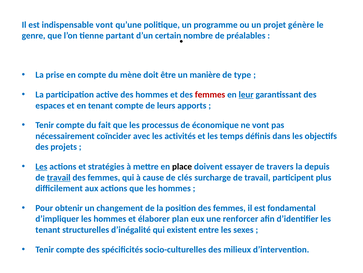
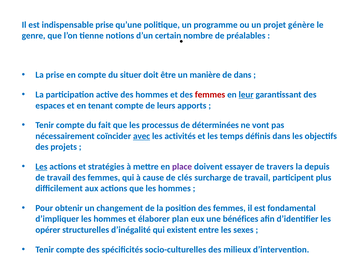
indispensable vont: vont -> prise
partant: partant -> notions
mène: mène -> situer
de type: type -> dans
économique: économique -> déterminées
avec underline: none -> present
place colour: black -> purple
travail at (59, 177) underline: present -> none
renforcer: renforcer -> bénéfices
tenant at (48, 229): tenant -> opérer
